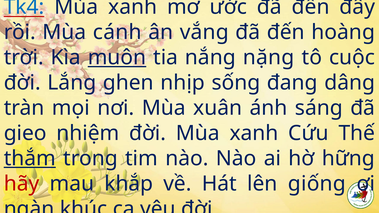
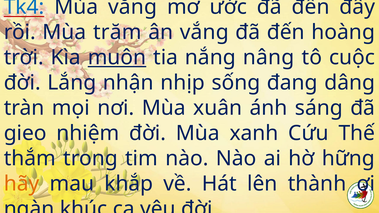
xanh at (133, 7): xanh -> vắng
cánh: cánh -> trăm
nặng: nặng -> nâng
ghen: ghen -> nhận
thắm underline: present -> none
hãy colour: red -> orange
giống: giống -> thành
